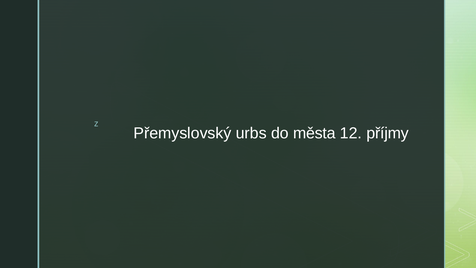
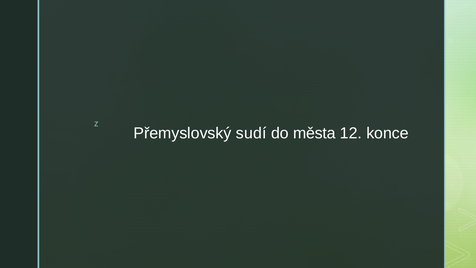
urbs: urbs -> sudí
příjmy: příjmy -> konce
